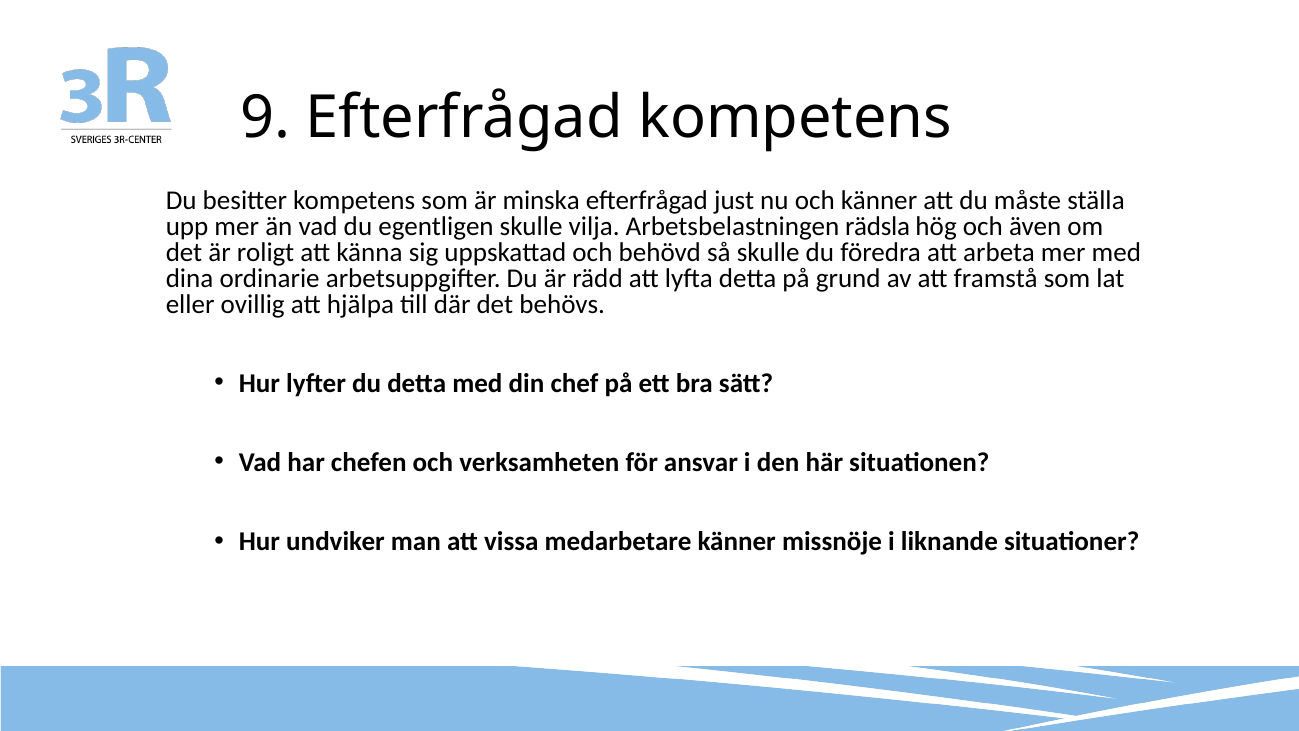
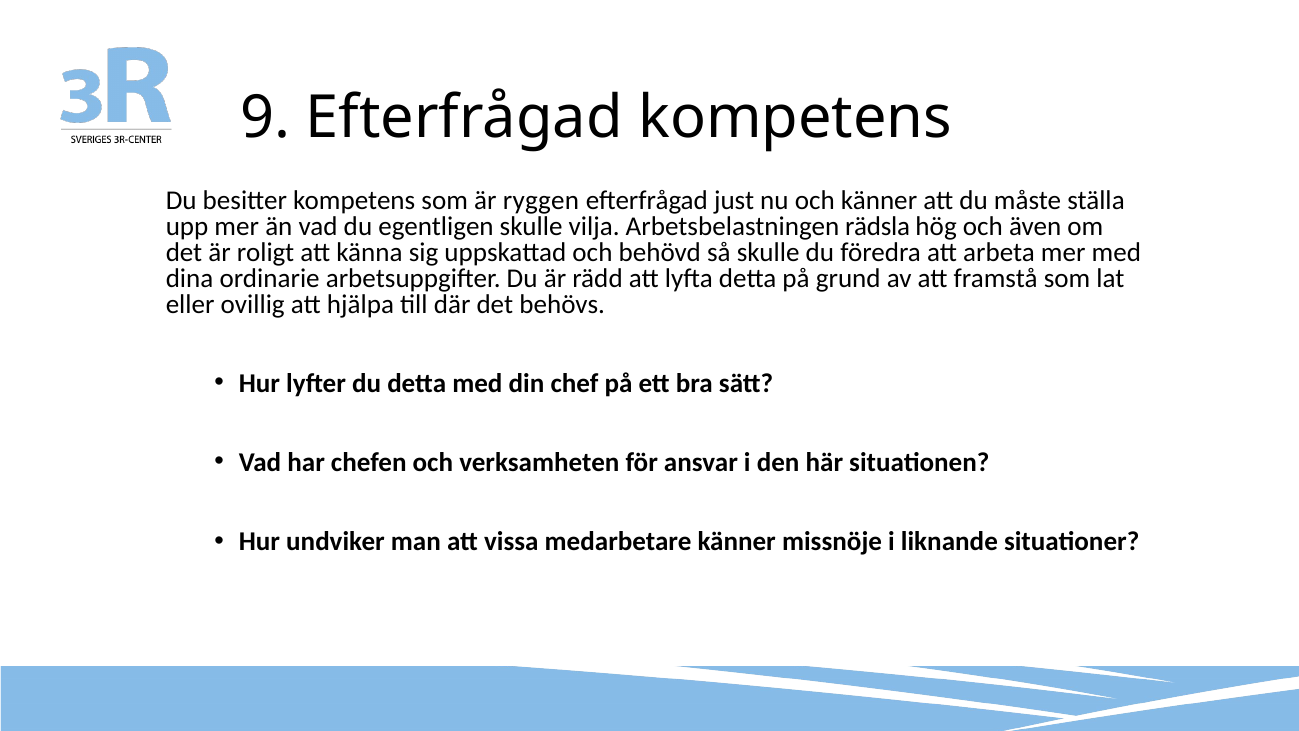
minska: minska -> ryggen
